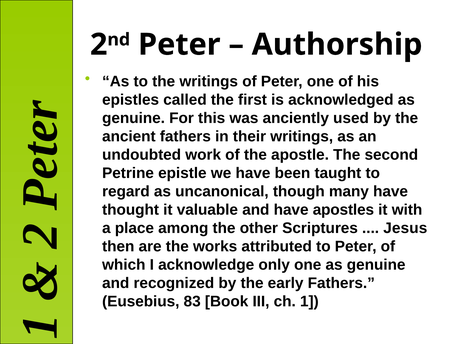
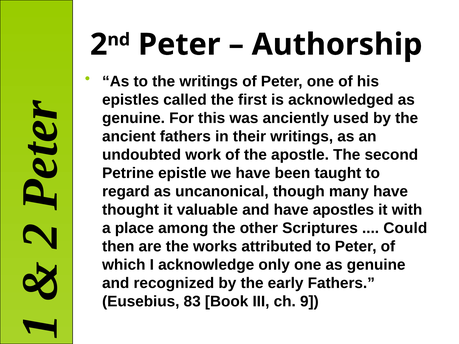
Jesus: Jesus -> Could
ch 1: 1 -> 9
